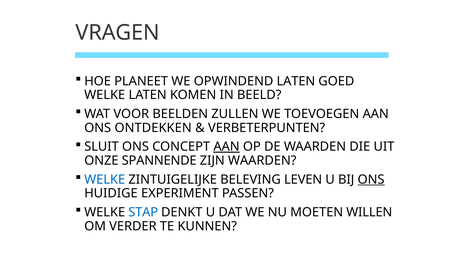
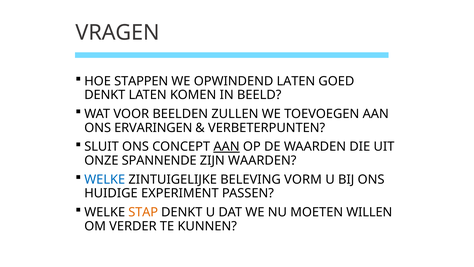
PLANEET: PLANEET -> STAPPEN
WELKE at (105, 95): WELKE -> DENKT
ONTDEKKEN: ONTDEKKEN -> ERVARINGEN
LEVEN: LEVEN -> VORM
ONS at (371, 179) underline: present -> none
STAP colour: blue -> orange
